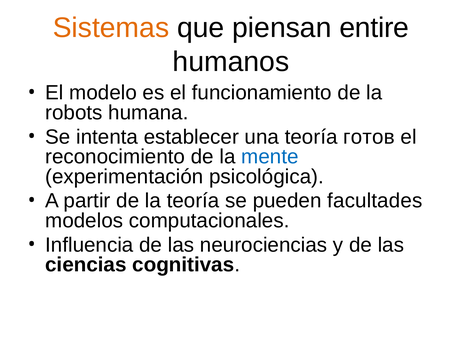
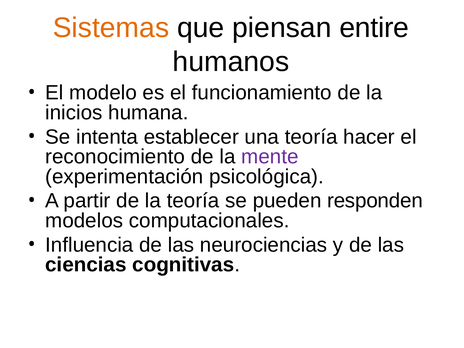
robots: robots -> inicios
готов: готов -> hacer
mente colour: blue -> purple
facultades: facultades -> responden
